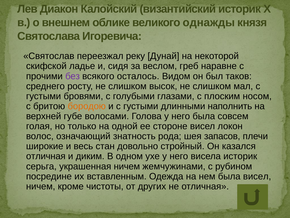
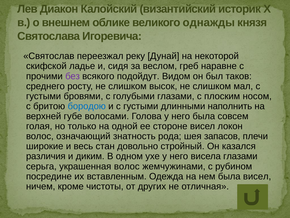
осталось: осталось -> подойдут
бородою colour: orange -> blue
отличная at (46, 156): отличная -> различия
висела историк: историк -> глазами
украшенная ничем: ничем -> волос
